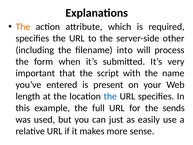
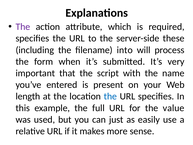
The at (23, 27) colour: orange -> purple
other: other -> these
sends: sends -> value
